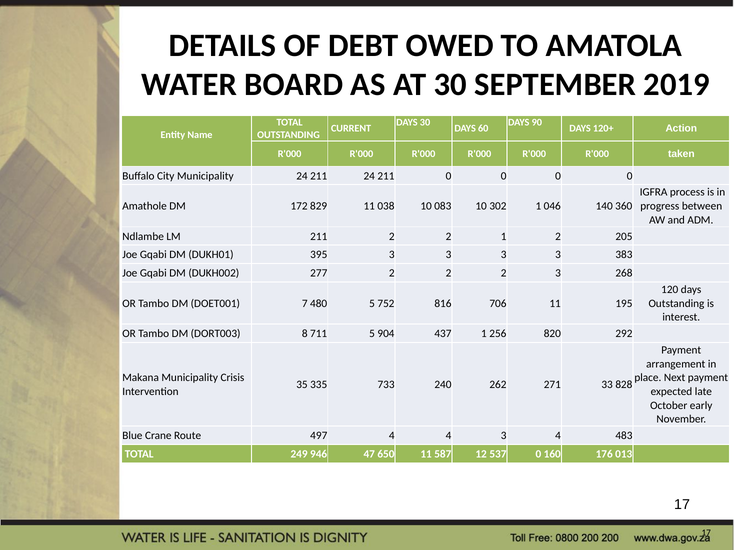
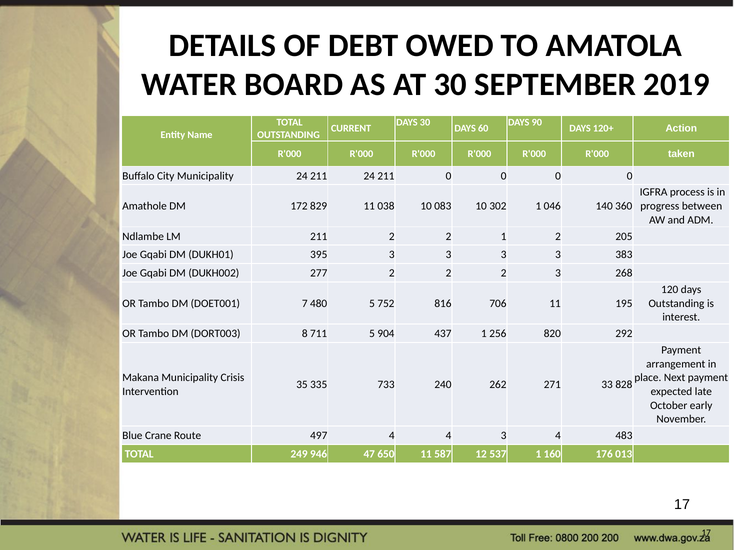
537 0: 0 -> 1
